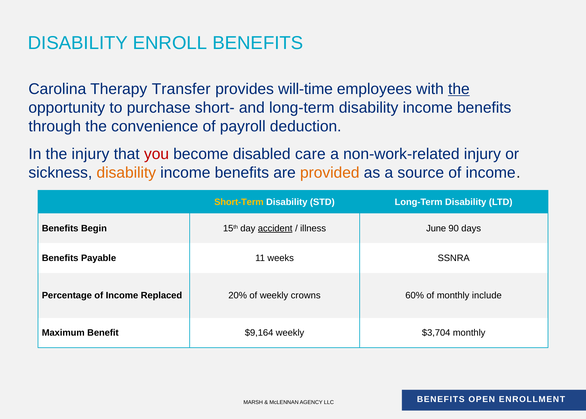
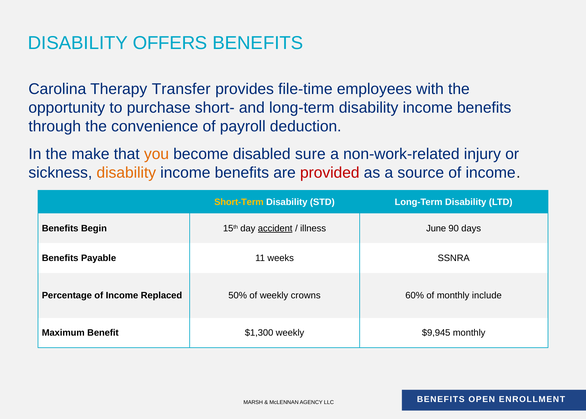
ENROLL: ENROLL -> OFFERS
will-time: will-time -> file-time
the at (459, 89) underline: present -> none
the injury: injury -> make
you colour: red -> orange
care: care -> sure
provided colour: orange -> red
20%: 20% -> 50%
$9,164: $9,164 -> $1,300
$3,704: $3,704 -> $9,945
